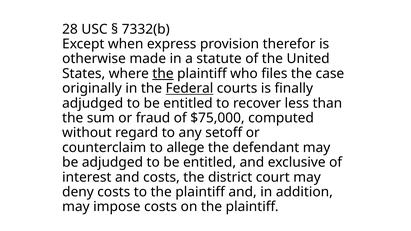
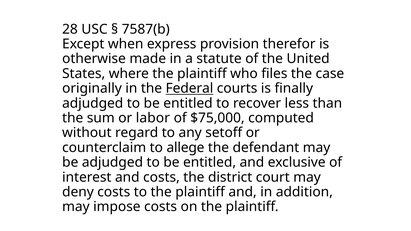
7332(b: 7332(b -> 7587(b
the at (163, 74) underline: present -> none
fraud: fraud -> labor
